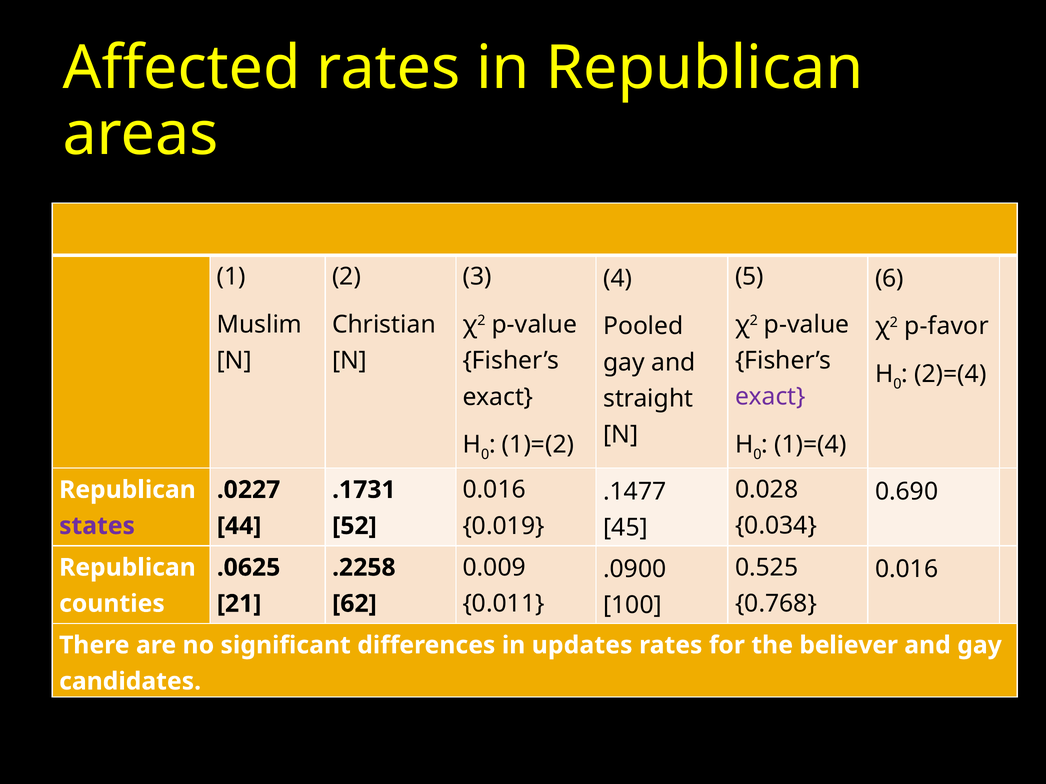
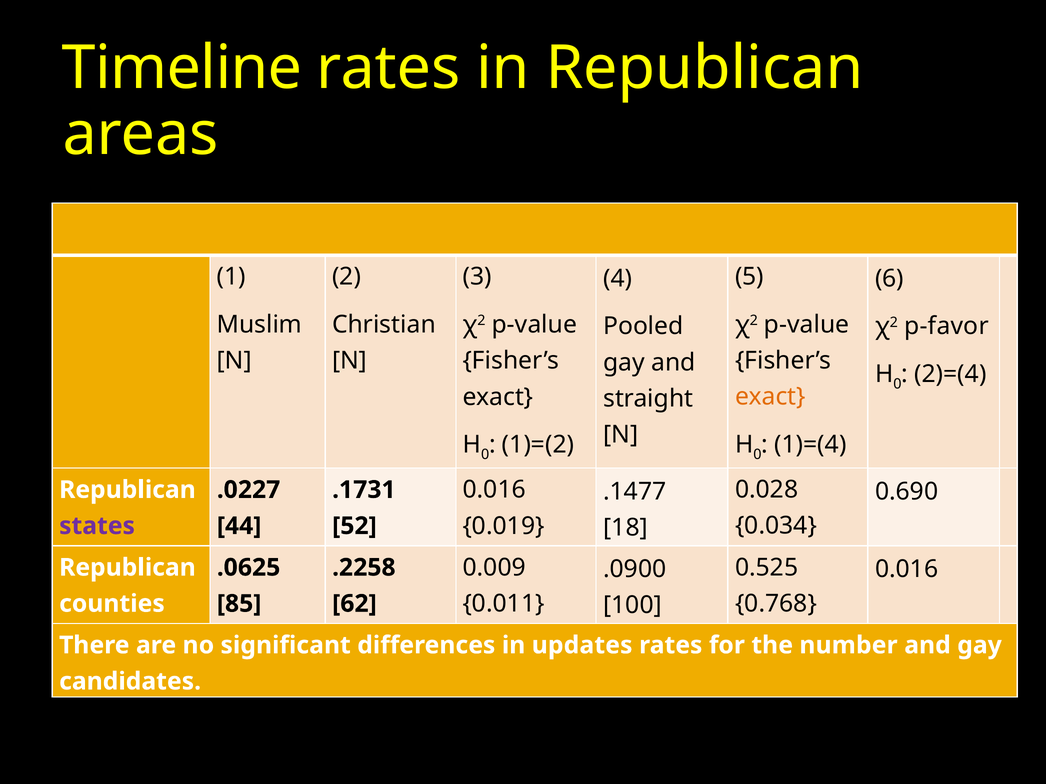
Affected: Affected -> Timeline
exact at (770, 397) colour: purple -> orange
45: 45 -> 18
21: 21 -> 85
believer: believer -> number
